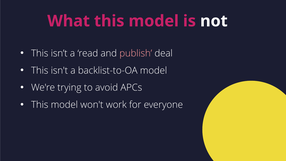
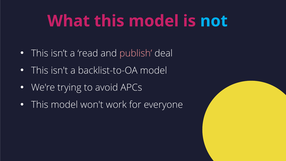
not colour: white -> light blue
